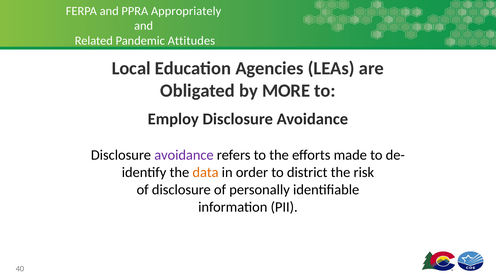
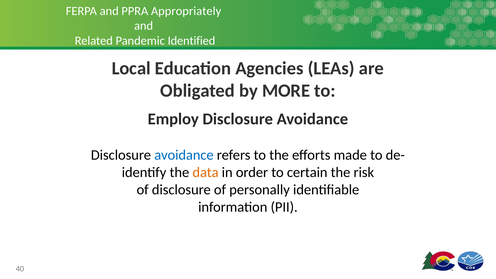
Attitudes: Attitudes -> Identified
avoidance at (184, 155) colour: purple -> blue
district: district -> certain
